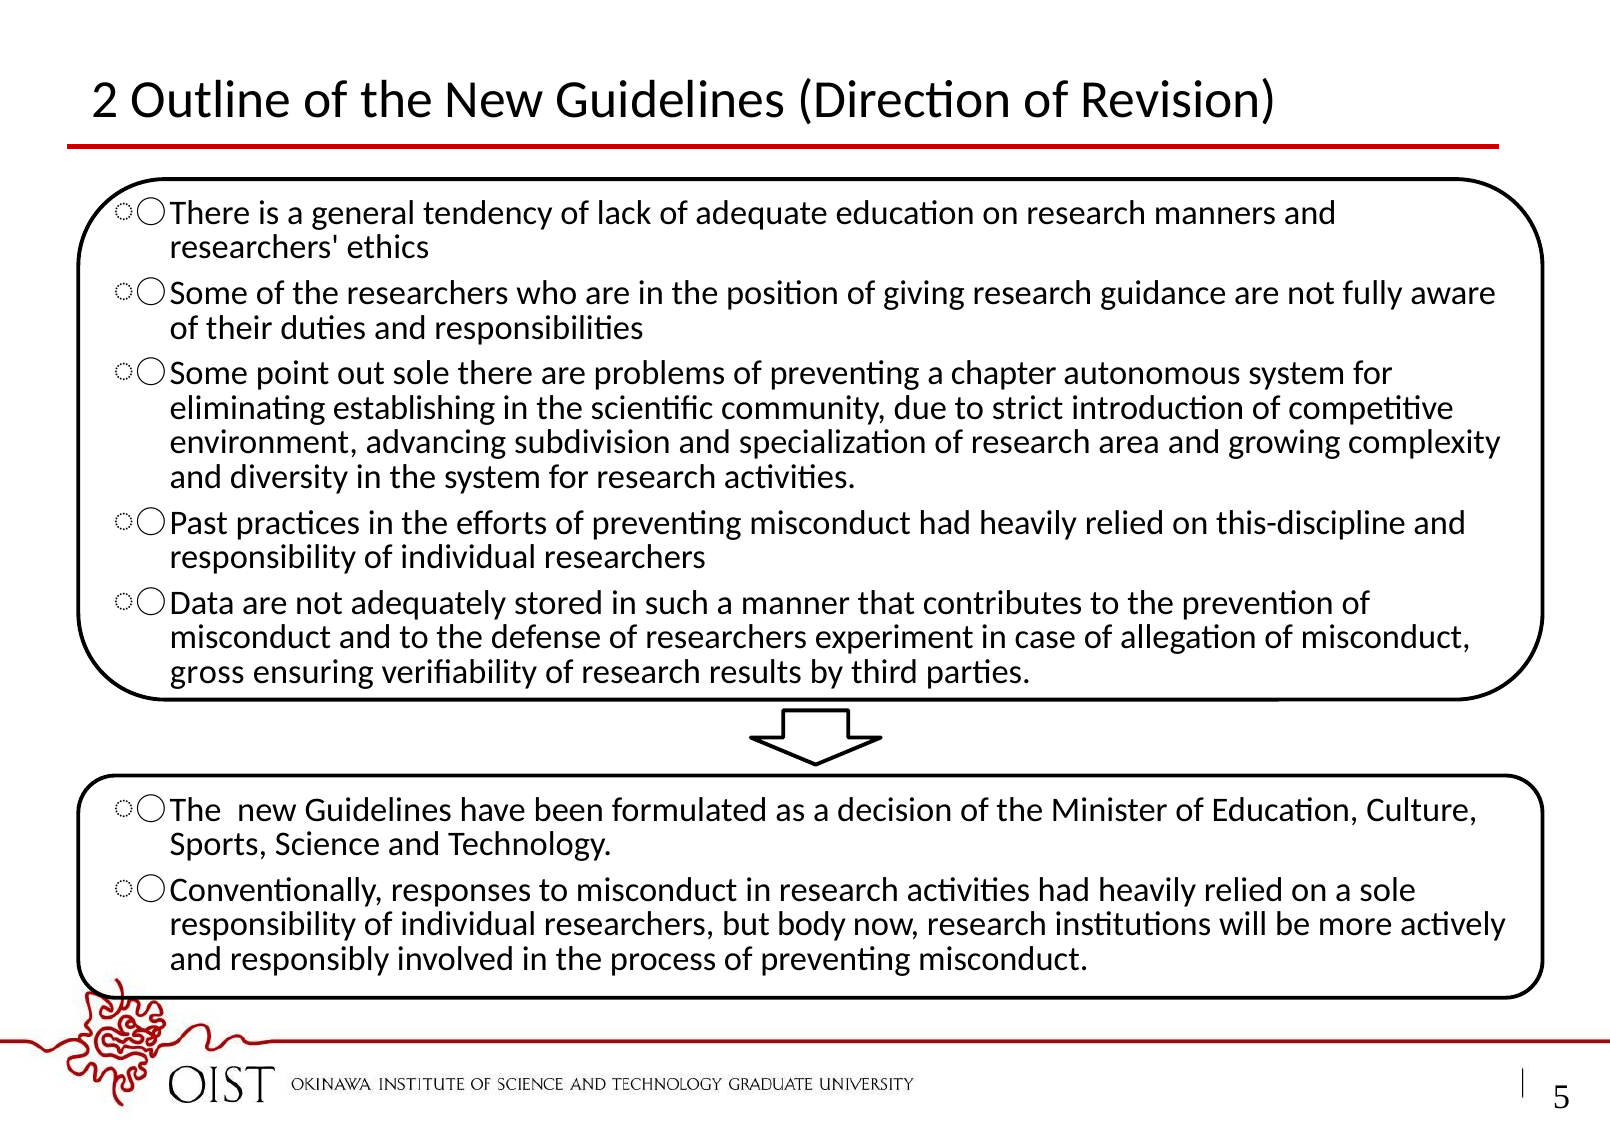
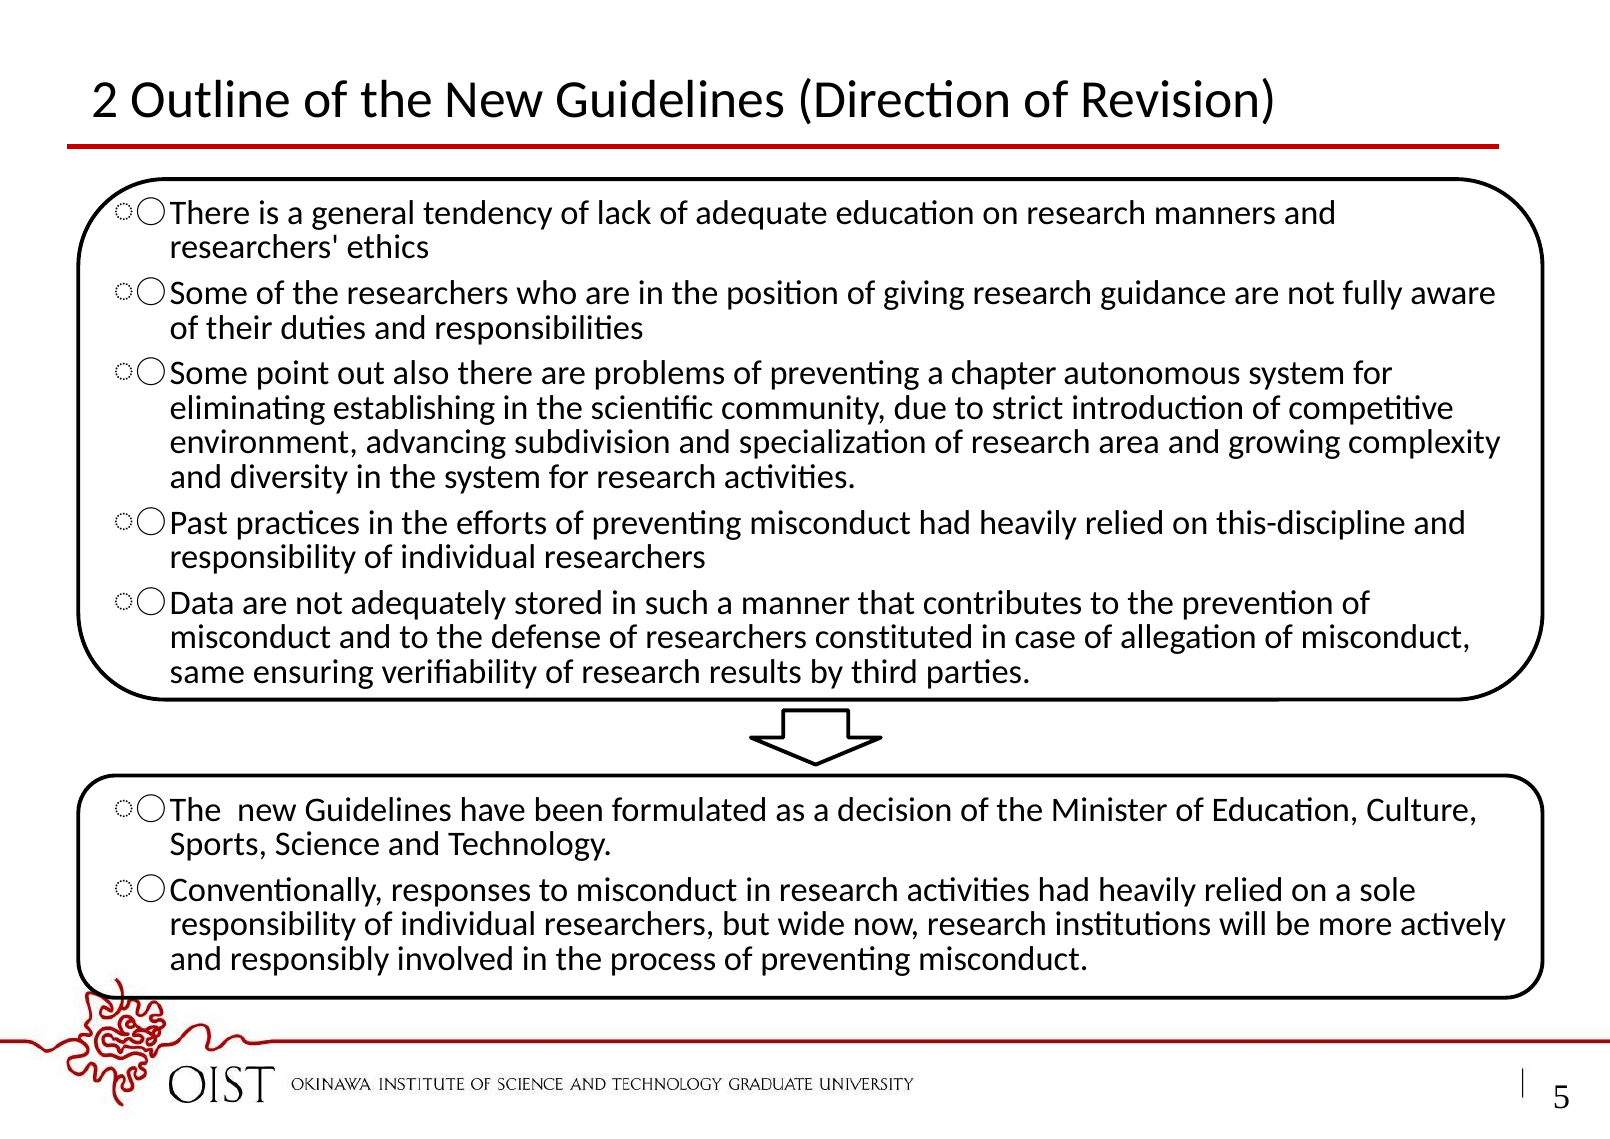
out sole: sole -> also
experiment: experiment -> constituted
gross: gross -> same
body: body -> wide
